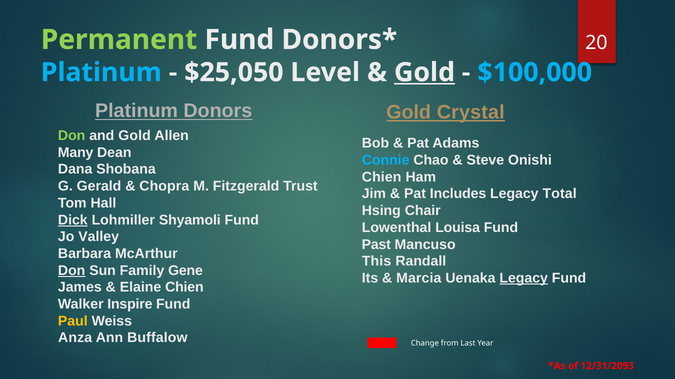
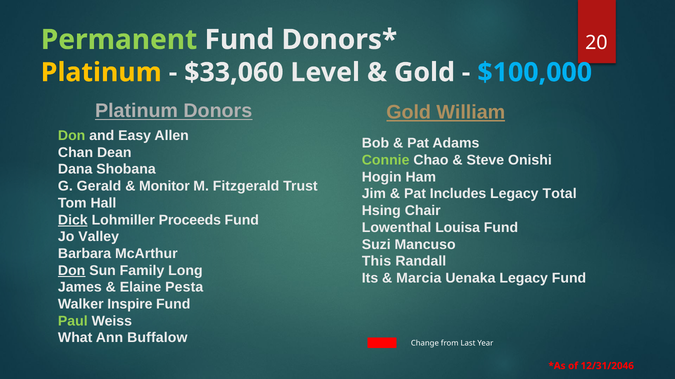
Platinum at (101, 73) colour: light blue -> yellow
$25,050: $25,050 -> $33,060
Gold at (425, 73) underline: present -> none
Crystal: Crystal -> William
and Gold: Gold -> Easy
Many: Many -> Chan
Connie colour: light blue -> light green
Chien at (382, 177): Chien -> Hogin
Chopra: Chopra -> Monitor
Shyamoli: Shyamoli -> Proceeds
Past: Past -> Suzi
Gene: Gene -> Long
Legacy at (524, 279) underline: present -> none
Elaine Chien: Chien -> Pesta
Paul colour: yellow -> light green
Anza: Anza -> What
12/31/2093: 12/31/2093 -> 12/31/2046
